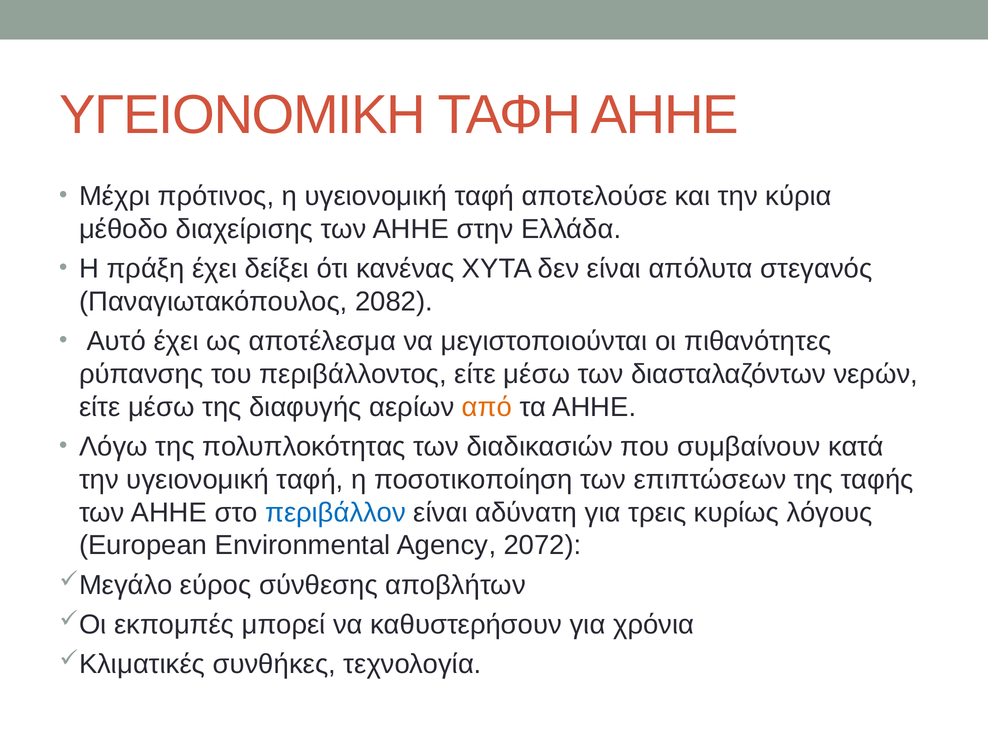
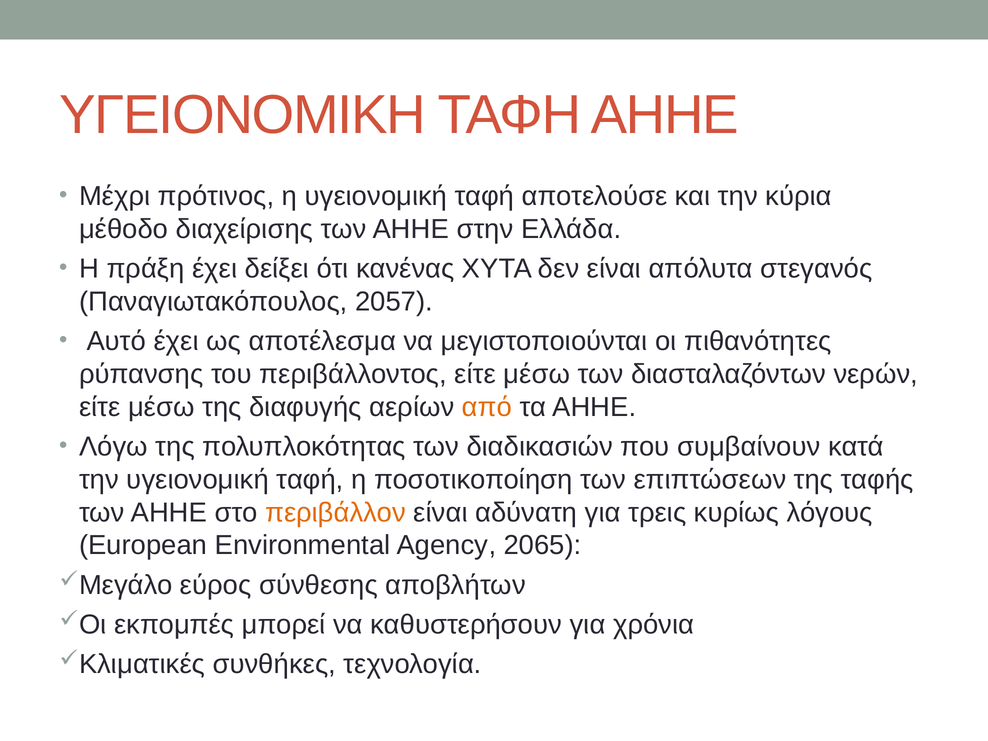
2082: 2082 -> 2057
περιβάλλον colour: blue -> orange
2072: 2072 -> 2065
